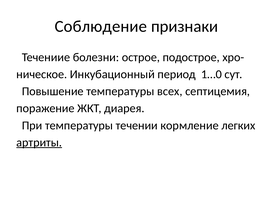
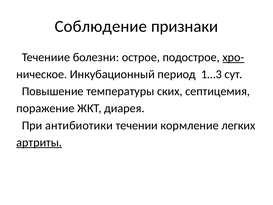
хро- underline: none -> present
1…0: 1…0 -> 1…3
всех: всех -> ских
При температуры: температуры -> антибиотики
